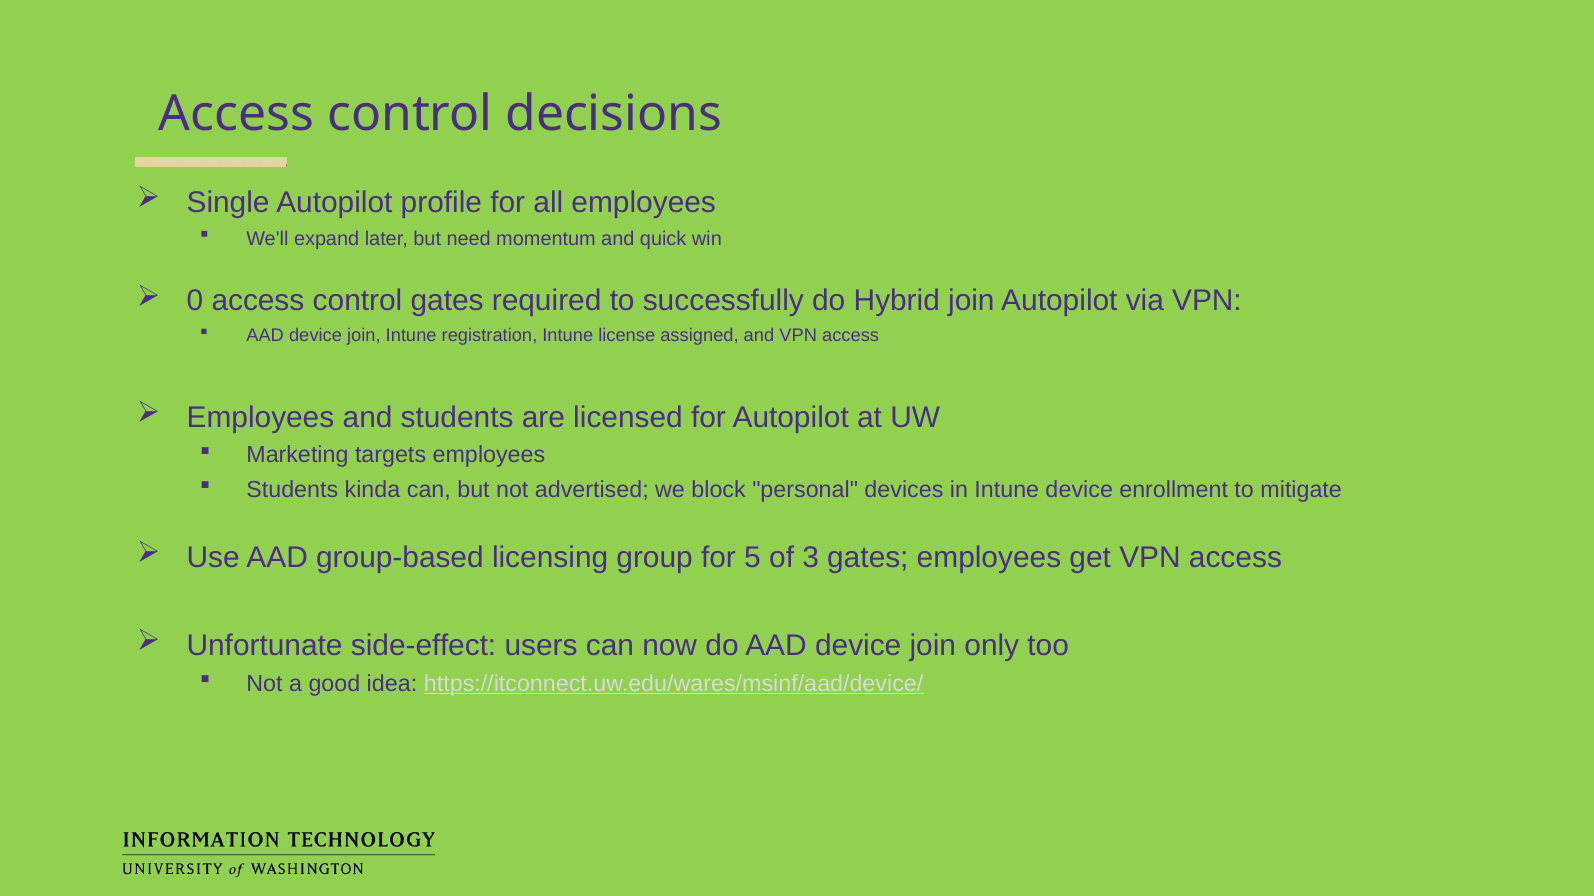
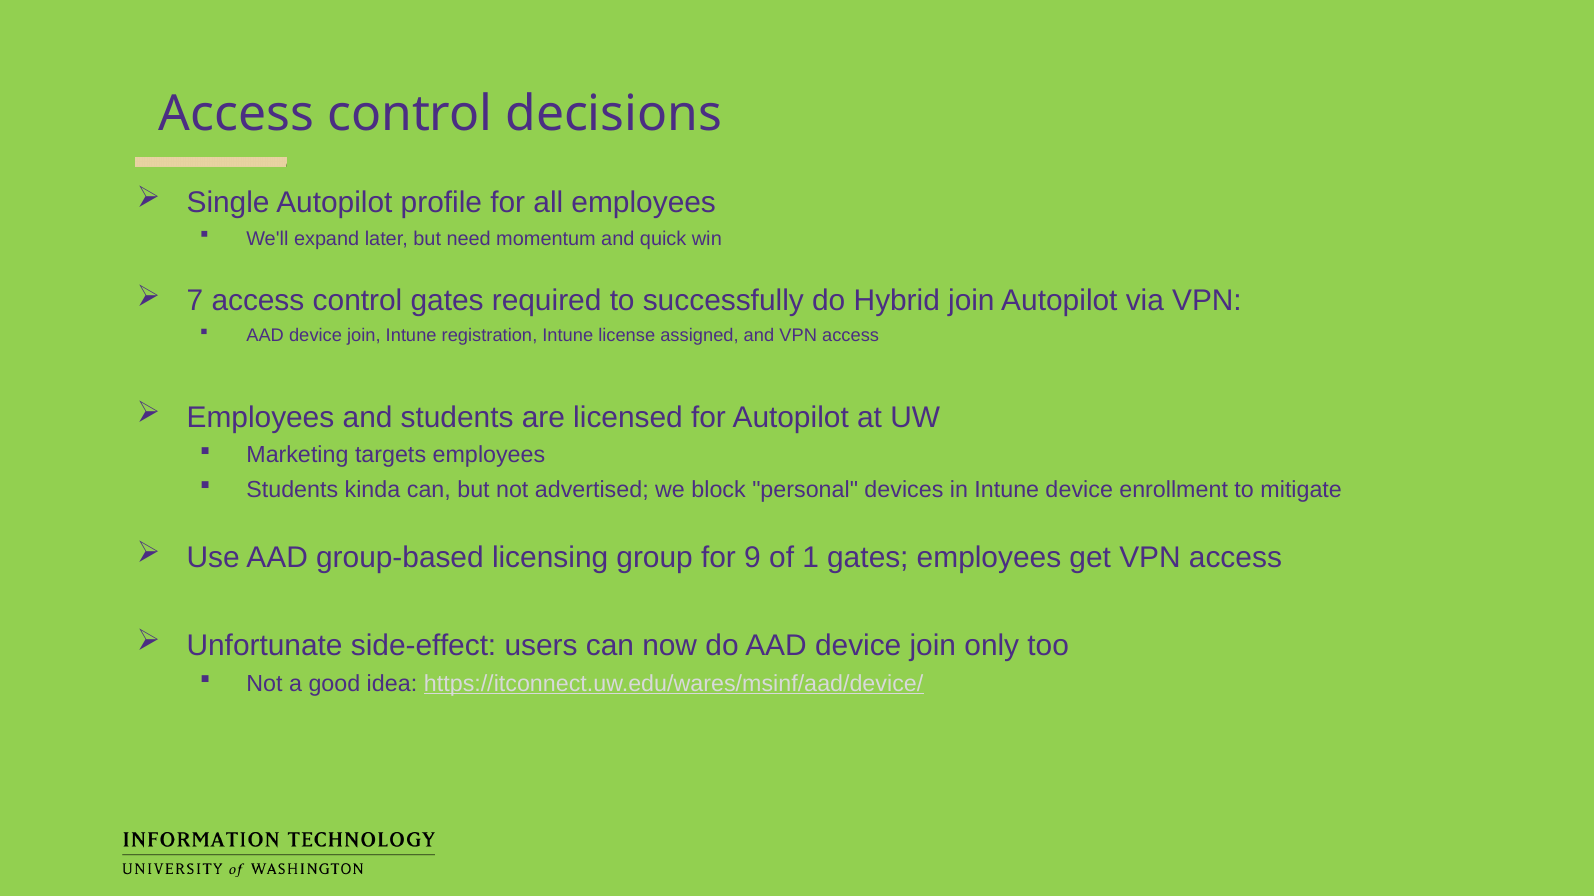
0: 0 -> 7
5: 5 -> 9
3: 3 -> 1
